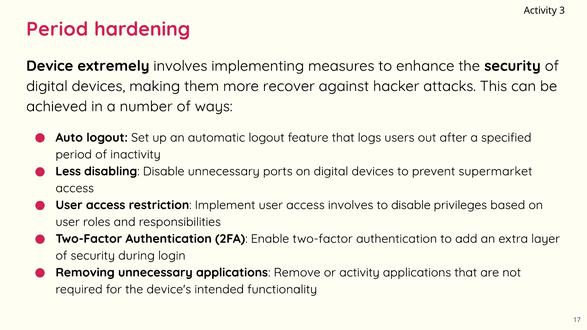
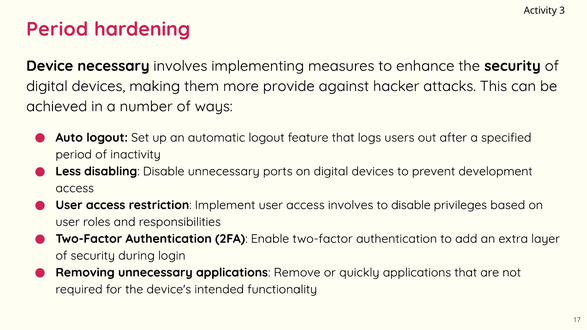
extremely: extremely -> necessary
recover: recover -> provide
supermarket: supermarket -> development
or activity: activity -> quickly
